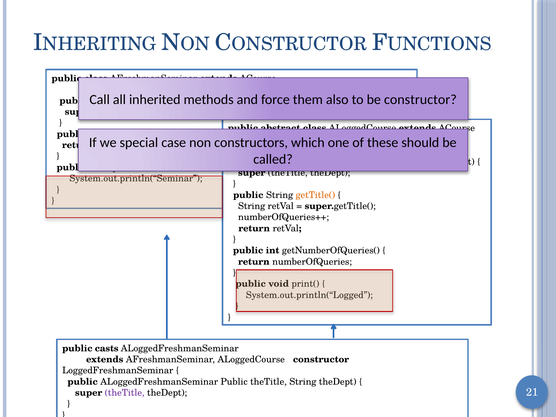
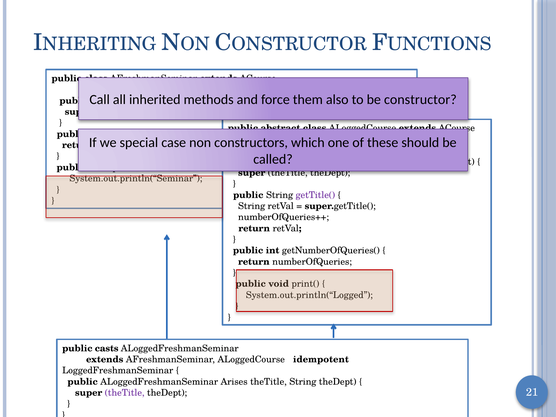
getTitle( colour: orange -> purple
ALoggedCourse constructor: constructor -> idempotent
ALoggedFreshmanSeminar Public: Public -> Arises
